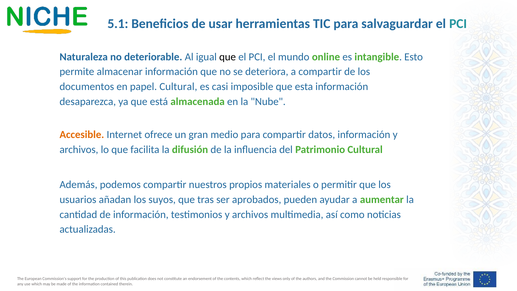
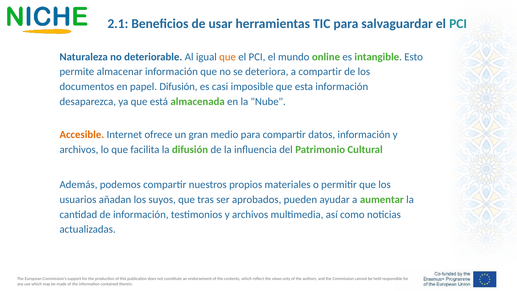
5.1: 5.1 -> 2.1
que at (228, 57) colour: black -> orange
papel Cultural: Cultural -> Difusión
